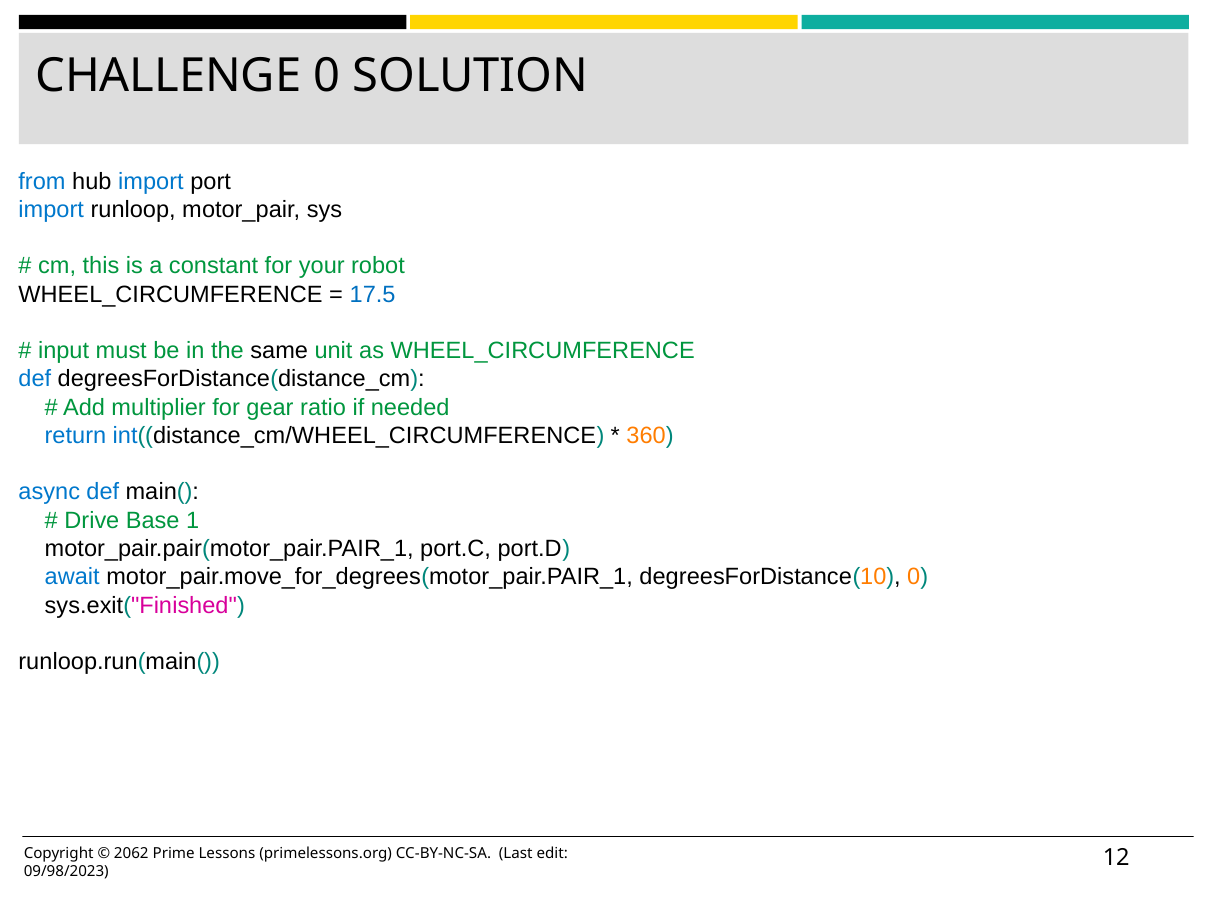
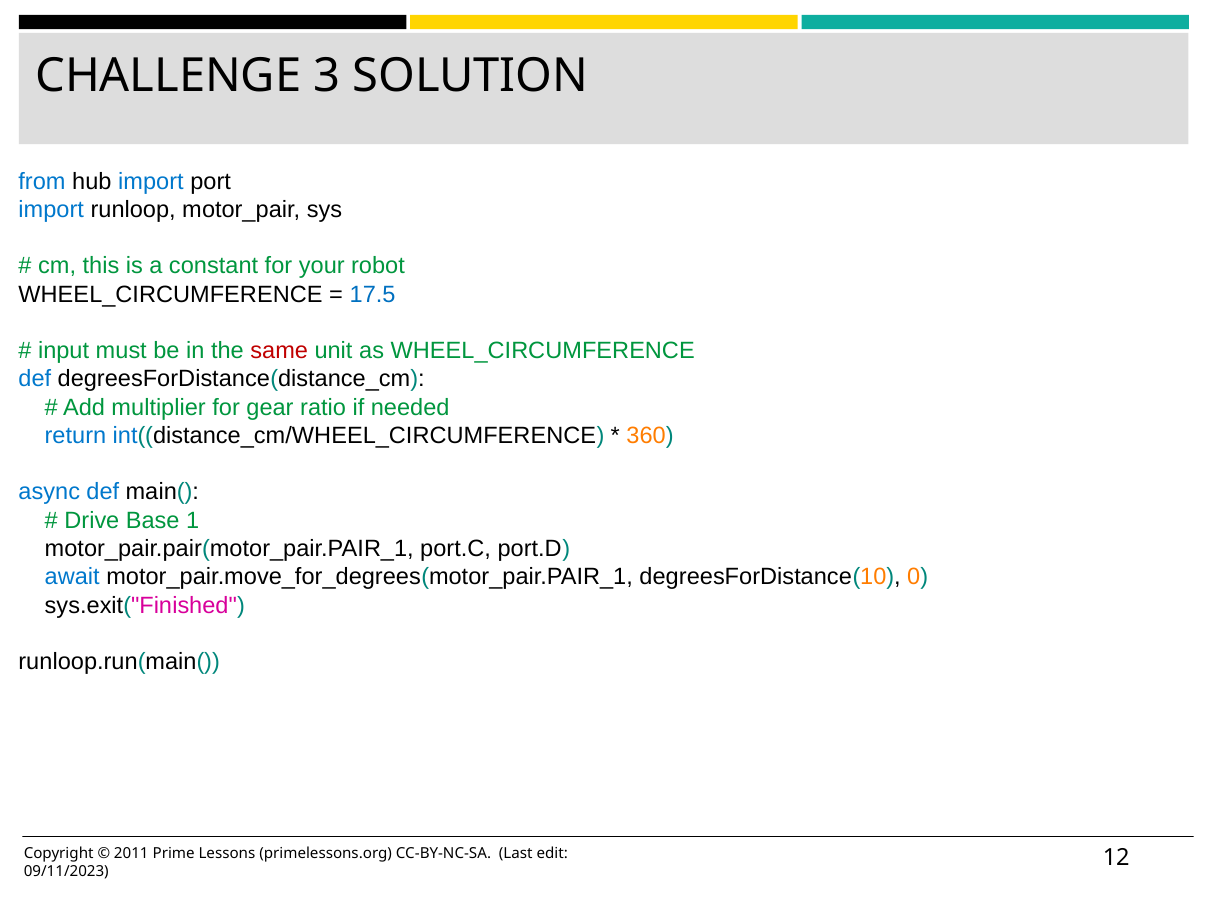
CHALLENGE 0: 0 -> 3
same colour: black -> red
2062: 2062 -> 2011
09/98/2023: 09/98/2023 -> 09/11/2023
